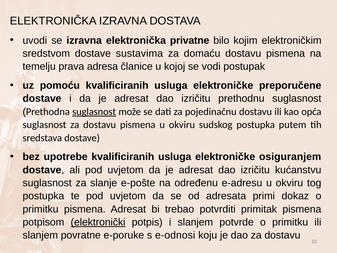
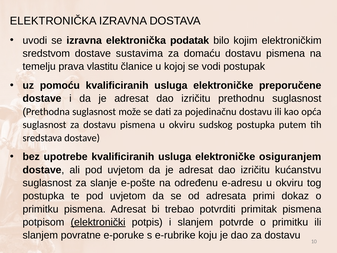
privatne: privatne -> podatak
adresa: adresa -> vlastitu
suglasnost at (94, 112) underline: present -> none
e-odnosi: e-odnosi -> e-rubrike
